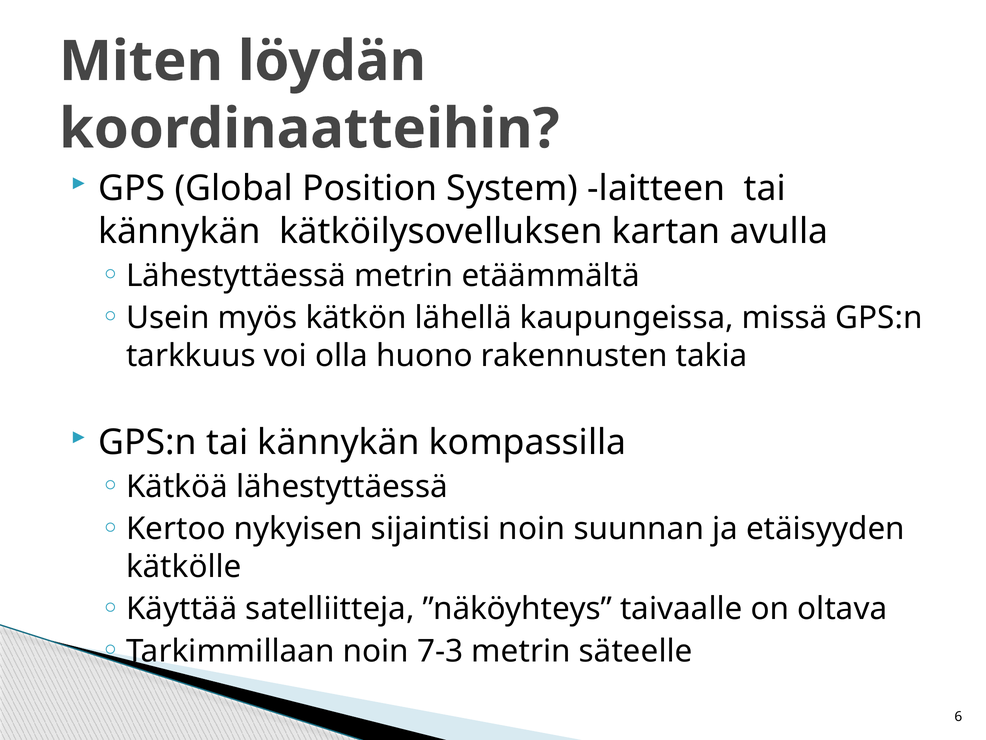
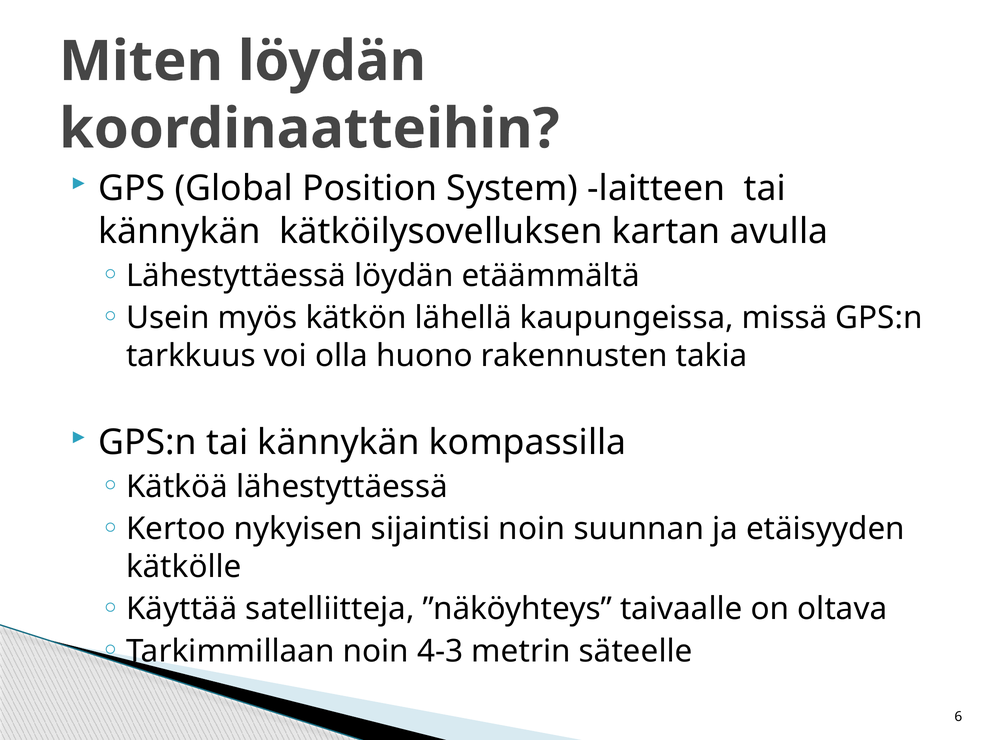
Lähestyttäessä metrin: metrin -> löydän
7-3: 7-3 -> 4-3
